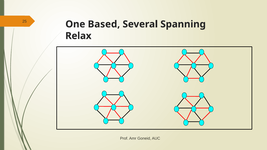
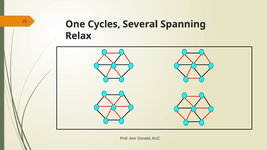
Based: Based -> Cycles
